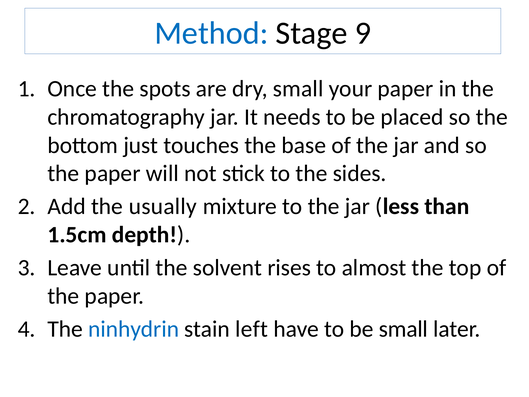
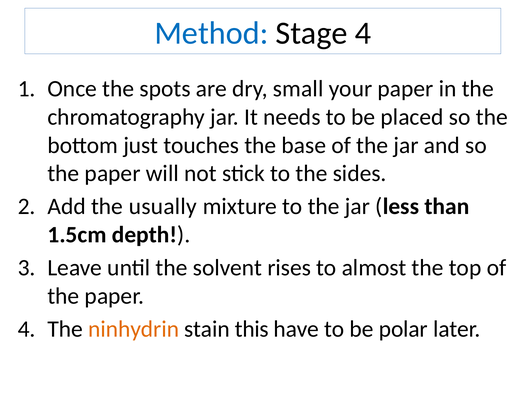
Stage 9: 9 -> 4
ninhydrin colour: blue -> orange
left: left -> this
be small: small -> polar
